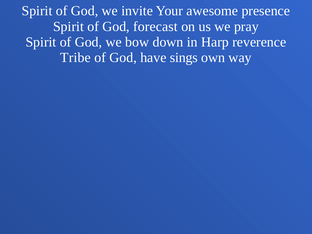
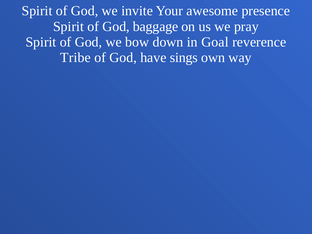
forecast: forecast -> baggage
Harp: Harp -> Goal
